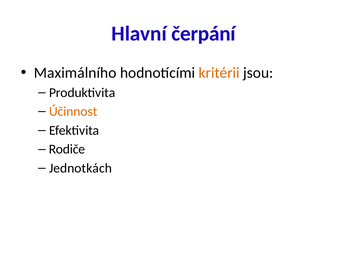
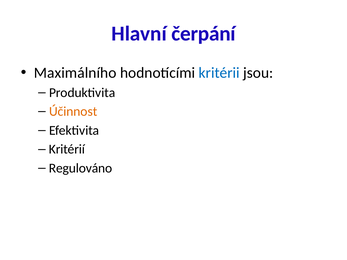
kritérii colour: orange -> blue
Rodiče: Rodiče -> Kritérií
Jednotkách: Jednotkách -> Regulováno
